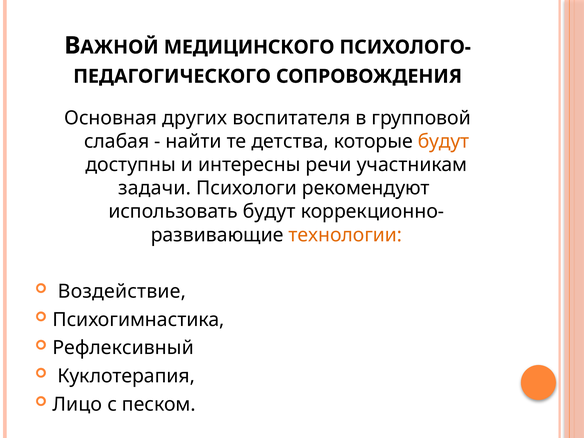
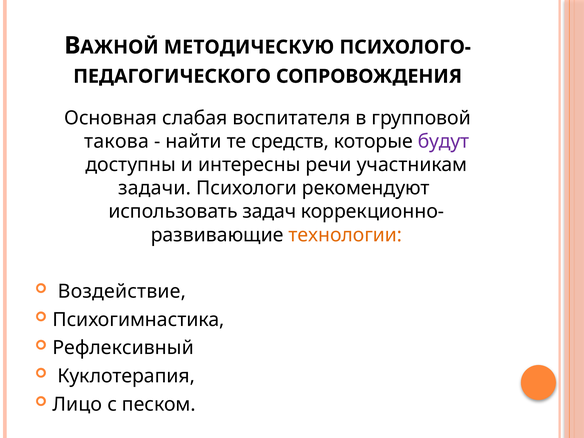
МЕДИЦИНСКОГО: МЕДИЦИНСКОГО -> МЕТОДИЧЕСКУЮ
других: других -> слабая
слабая: слабая -> такова
детства: детства -> средств
будут at (444, 141) colour: orange -> purple
использовать будут: будут -> задач
